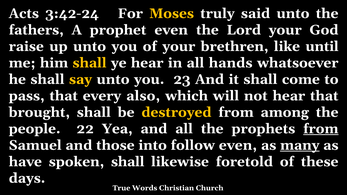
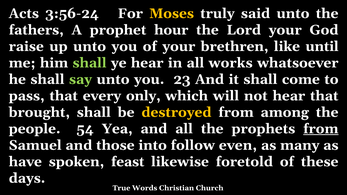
3:42-24: 3:42-24 -> 3:56-24
prophet even: even -> hour
shall at (90, 63) colour: yellow -> light green
hands: hands -> works
say colour: yellow -> light green
also: also -> only
22: 22 -> 54
many underline: present -> none
spoken shall: shall -> feast
